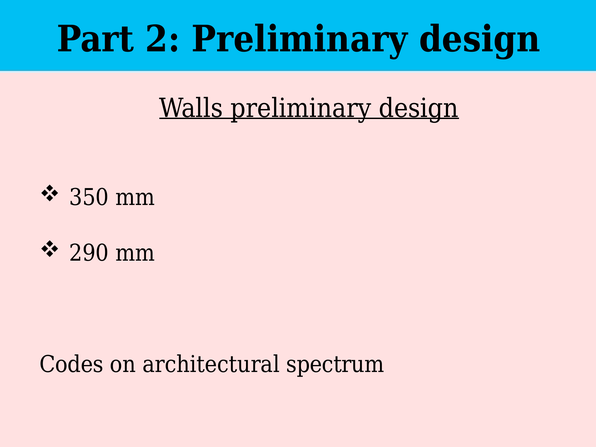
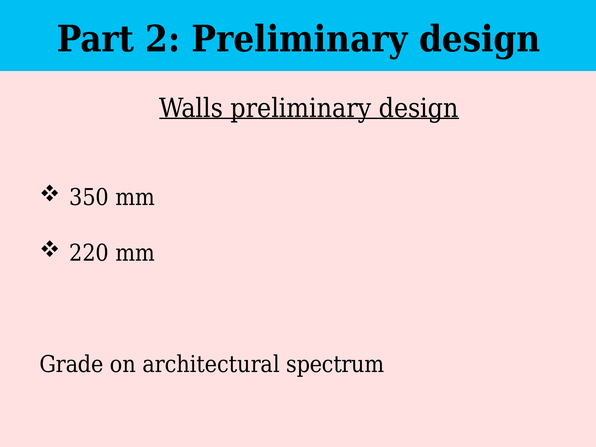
290: 290 -> 220
Codes: Codes -> Grade
